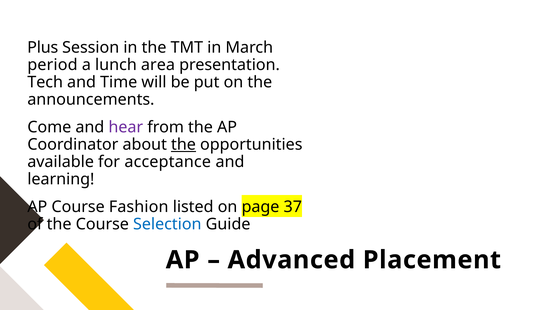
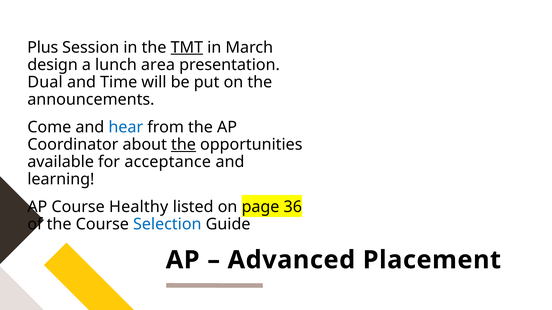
TMT underline: none -> present
period: period -> design
Tech: Tech -> Dual
hear colour: purple -> blue
Fashion: Fashion -> Healthy
37: 37 -> 36
